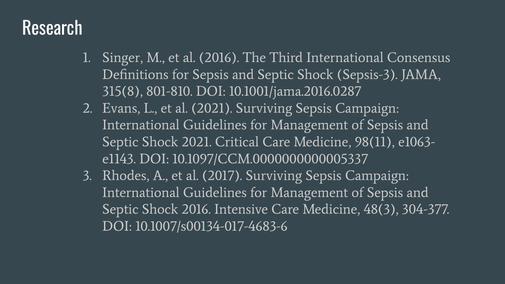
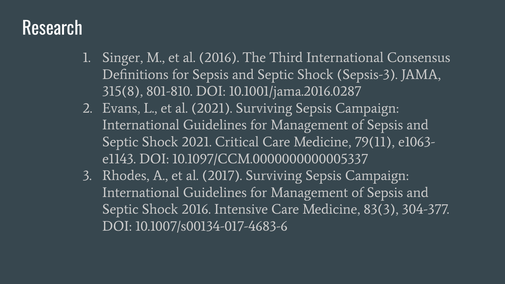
98(11: 98(11 -> 79(11
48(3: 48(3 -> 83(3
